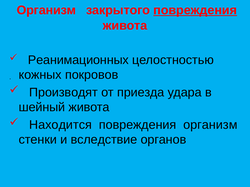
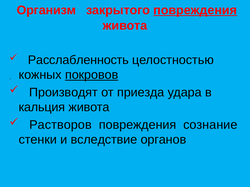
Реанимационных: Реанимационных -> Расслабленность
покровов underline: none -> present
шейный: шейный -> кальция
Находится: Находится -> Растворов
повреждения организм: организм -> сознание
